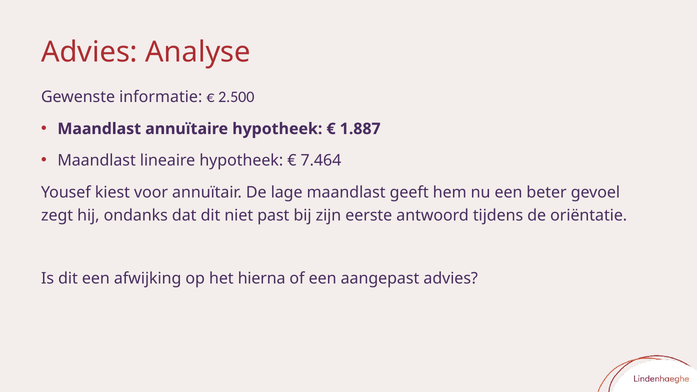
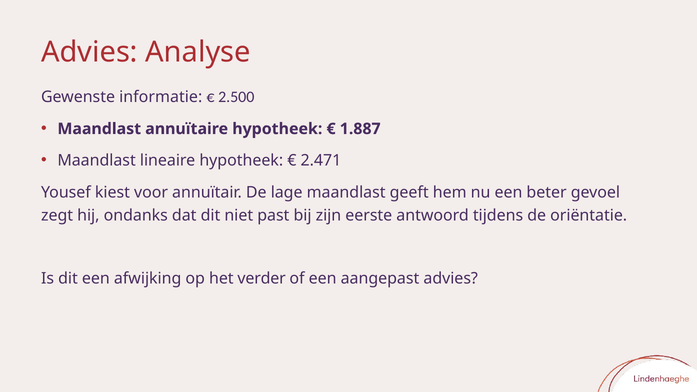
7.464: 7.464 -> 2.471
hierna: hierna -> verder
